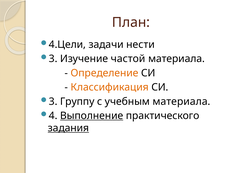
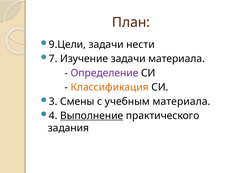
4.Цели: 4.Цели -> 9.Цели
3 at (53, 59): 3 -> 7
Изучение частой: частой -> задачи
Определение colour: orange -> purple
Группу: Группу -> Смены
задания underline: present -> none
